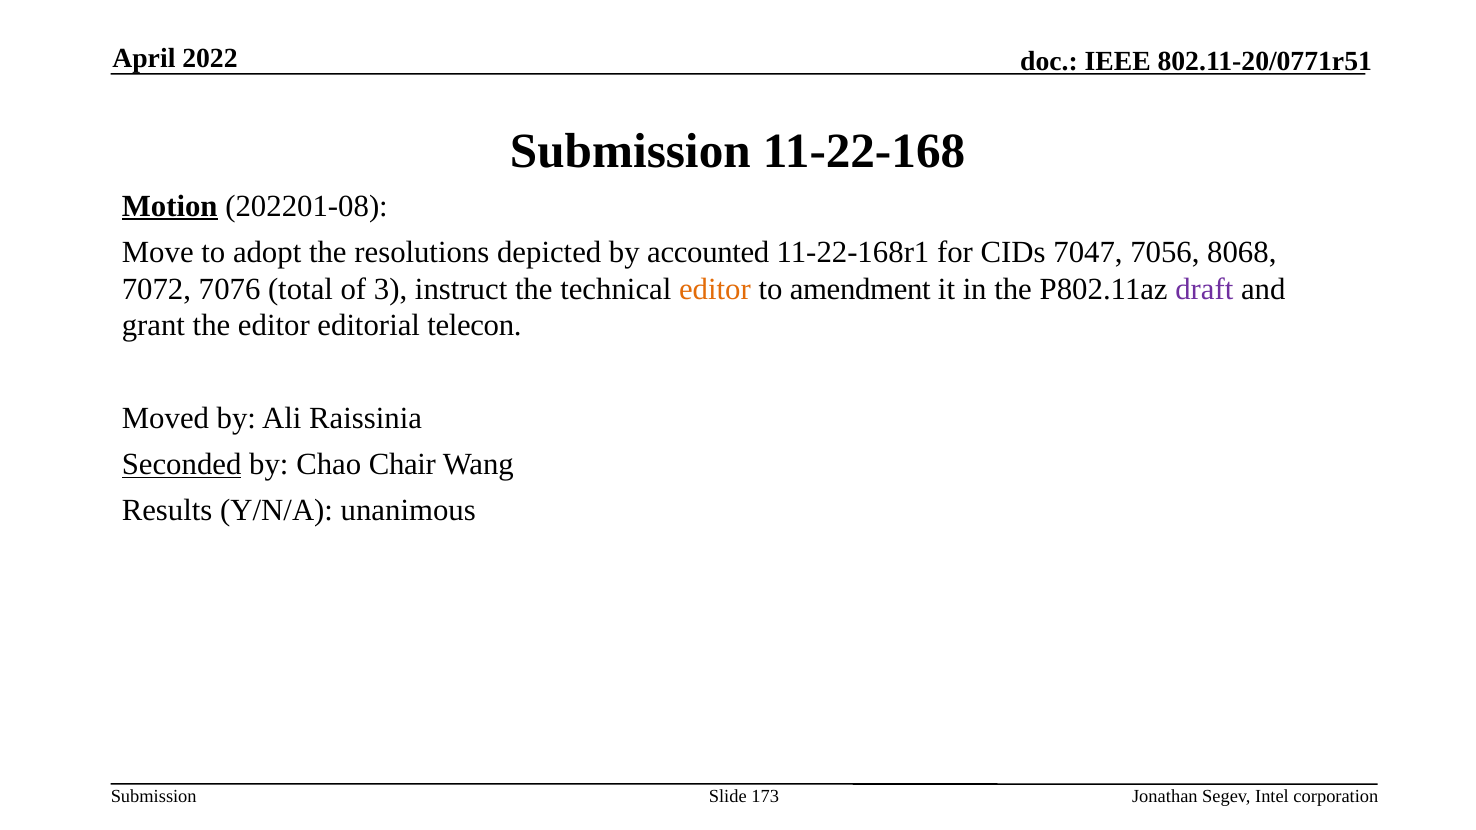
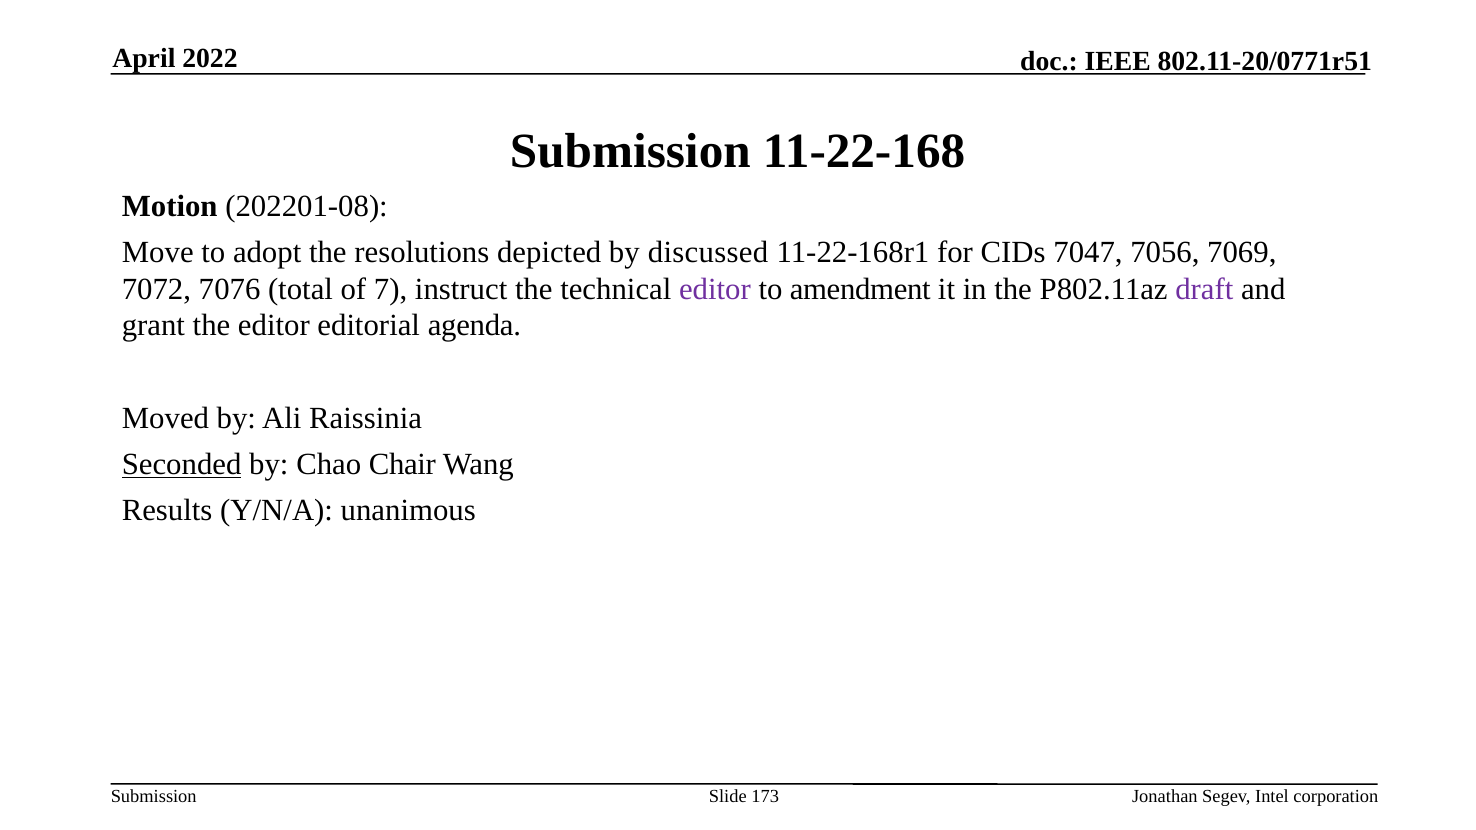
Motion underline: present -> none
accounted: accounted -> discussed
8068: 8068 -> 7069
3: 3 -> 7
editor at (715, 289) colour: orange -> purple
telecon: telecon -> agenda
